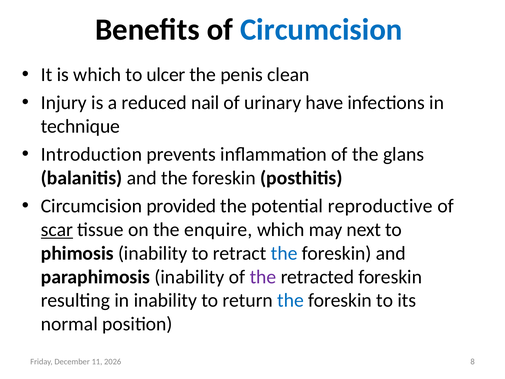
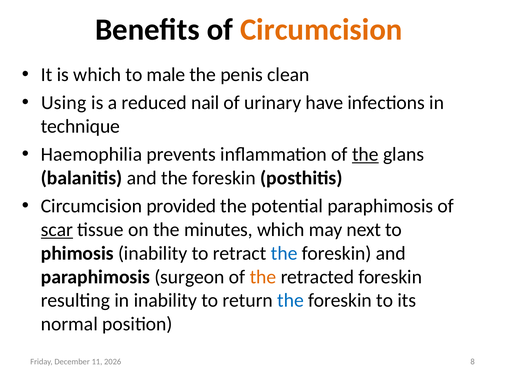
Circumcision at (321, 30) colour: blue -> orange
ulcer: ulcer -> male
Injury: Injury -> Using
Introduction: Introduction -> Haemophilia
the at (365, 154) underline: none -> present
potential reproductive: reproductive -> paraphimosis
enquire: enquire -> minutes
paraphimosis inability: inability -> surgeon
the at (263, 277) colour: purple -> orange
